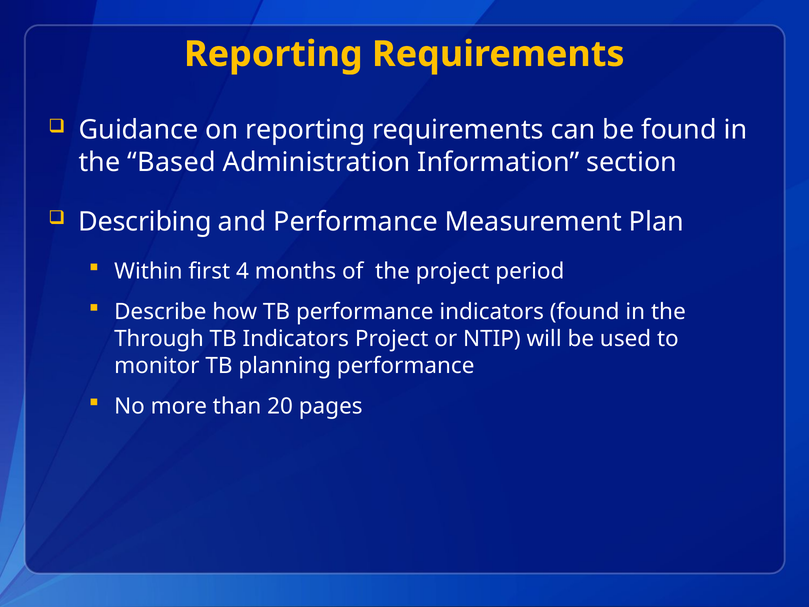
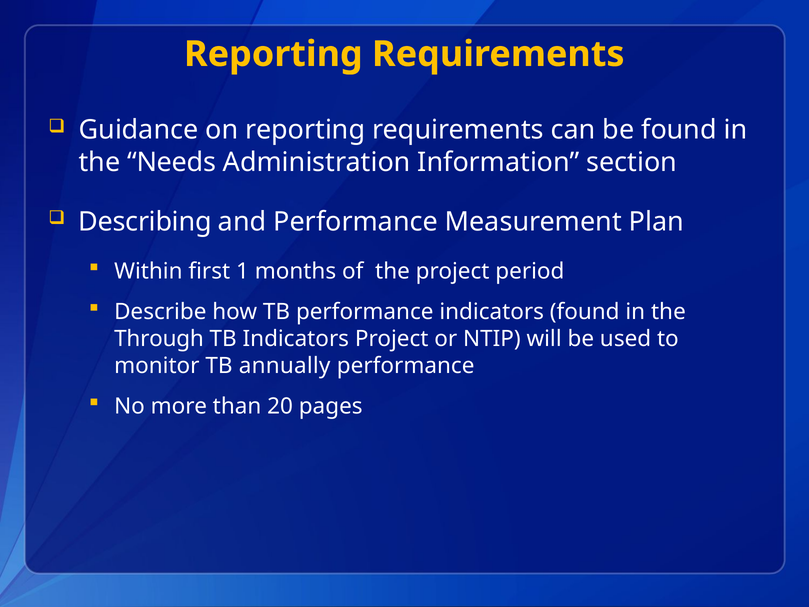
Based: Based -> Needs
4: 4 -> 1
planning: planning -> annually
